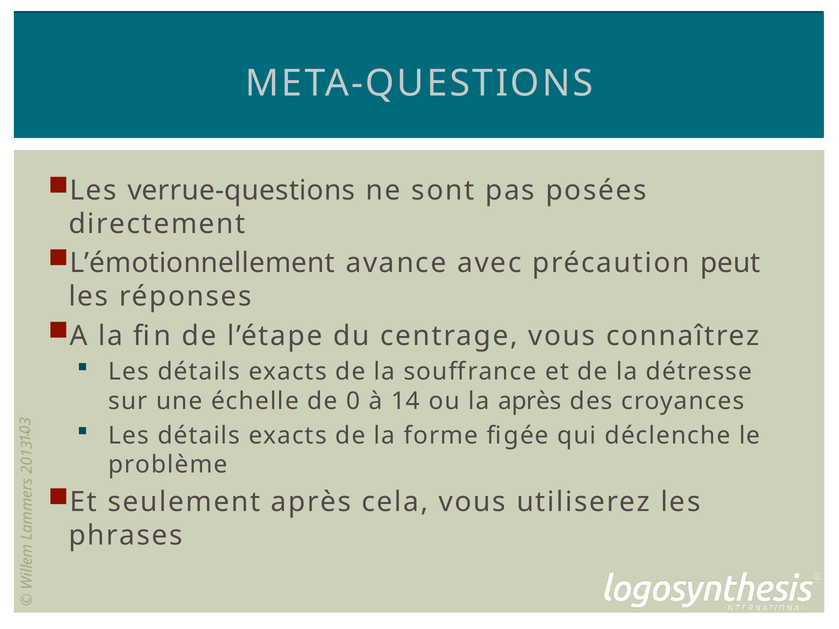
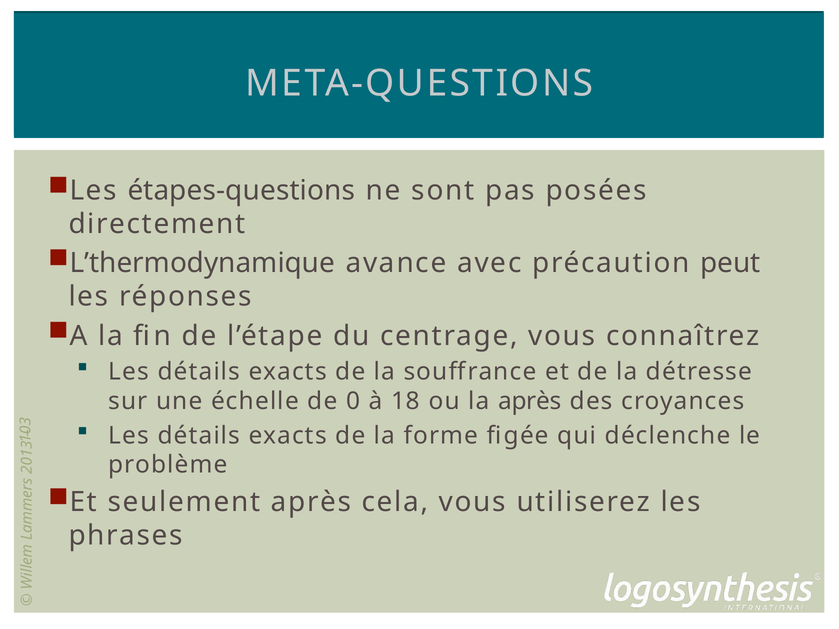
verrue-questions: verrue-questions -> étapes-questions
L’émotionnellement: L’émotionnellement -> L’thermodynamique
14: 14 -> 18
